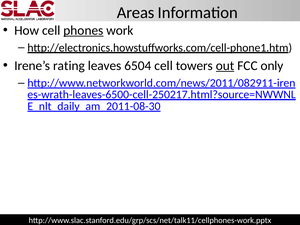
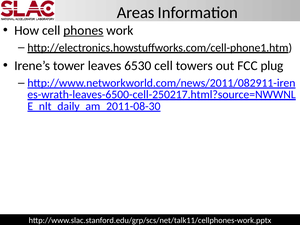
rating: rating -> tower
6504: 6504 -> 6530
out underline: present -> none
only: only -> plug
